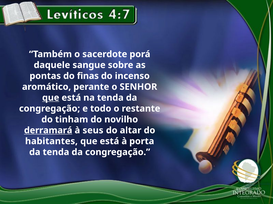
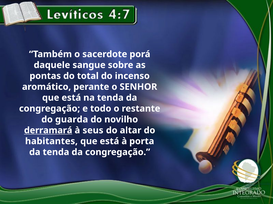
finas: finas -> total
que at (51, 98) underline: present -> none
tinham: tinham -> guarda
